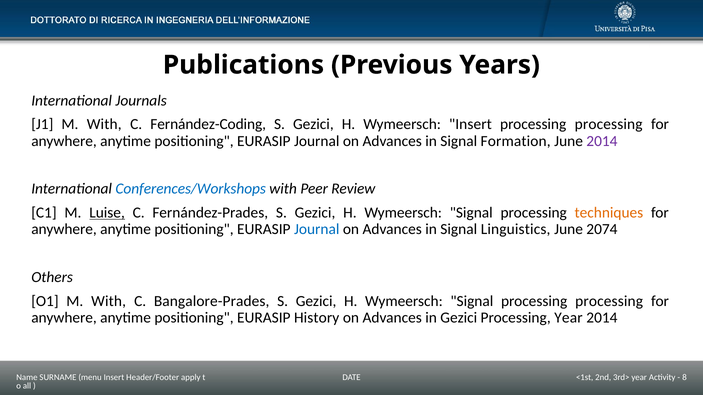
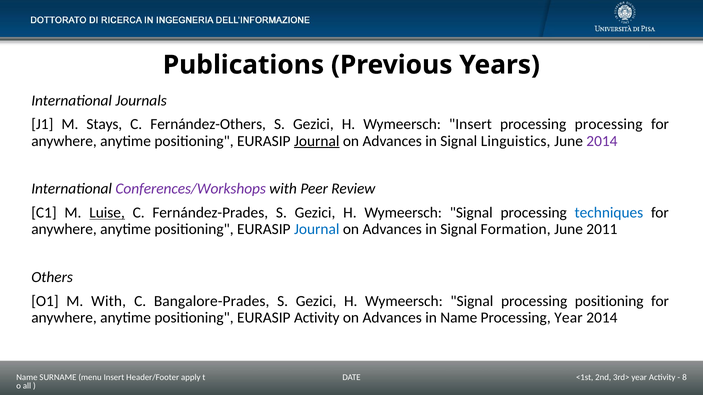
J1 M With: With -> Stays
Fernández-Coding: Fernández-Coding -> Fernández-Others
Journal at (317, 141) underline: none -> present
Formation: Formation -> Linguistics
Conferences/Workshops colour: blue -> purple
techniques colour: orange -> blue
Linguistics: Linguistics -> Formation
2074: 2074 -> 2011
Signal processing processing: processing -> positioning
EURASIP History: History -> Activity
in Gezici: Gezici -> Name
